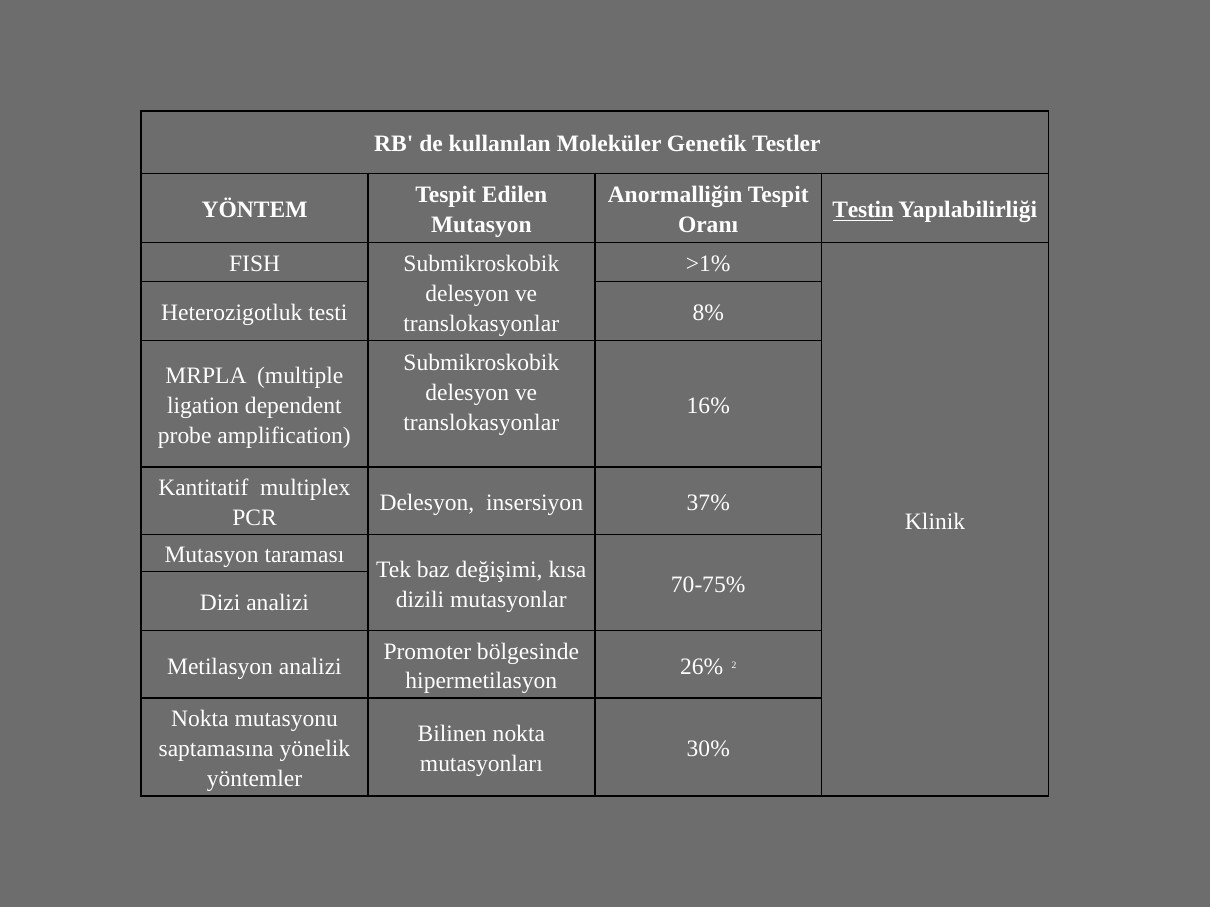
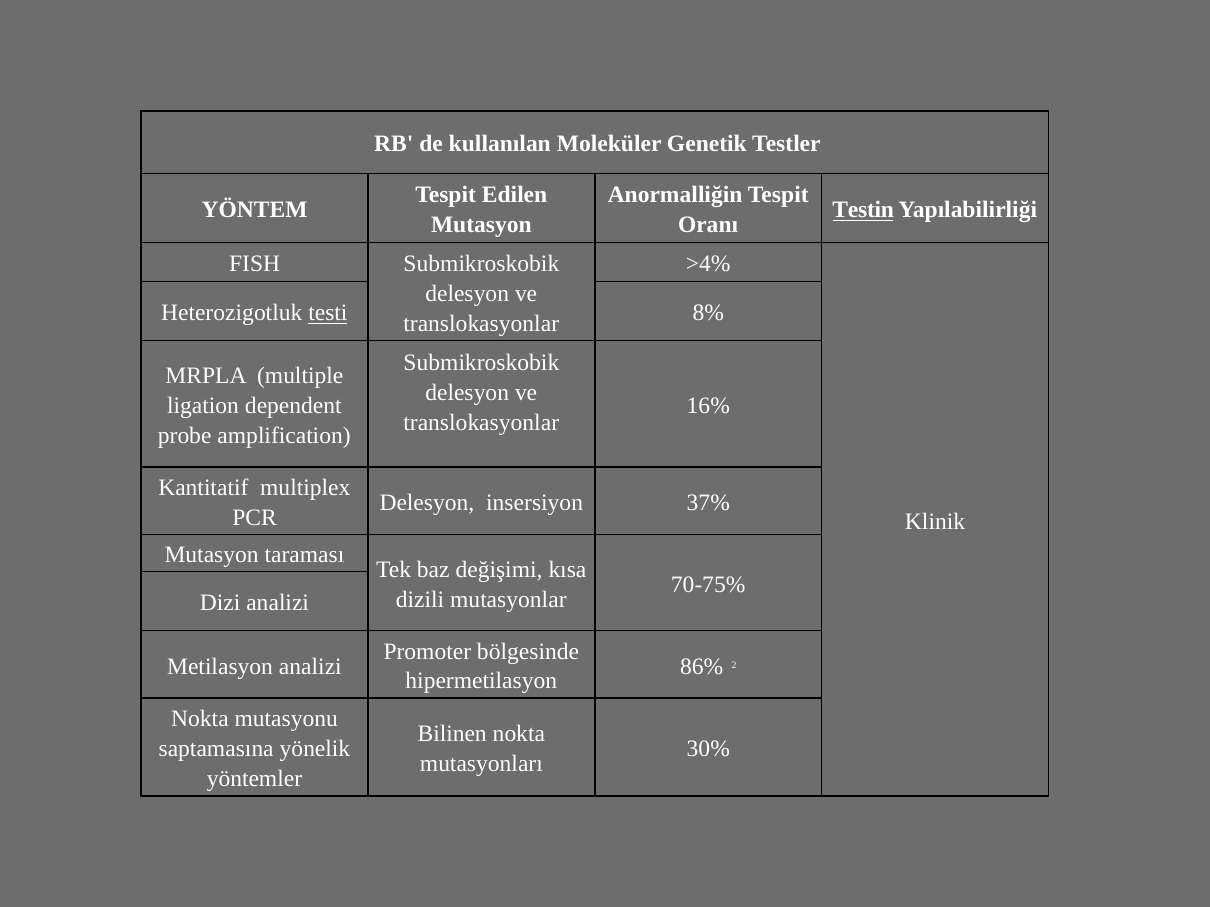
>1%: >1% -> >4%
testi underline: none -> present
26%: 26% -> 86%
